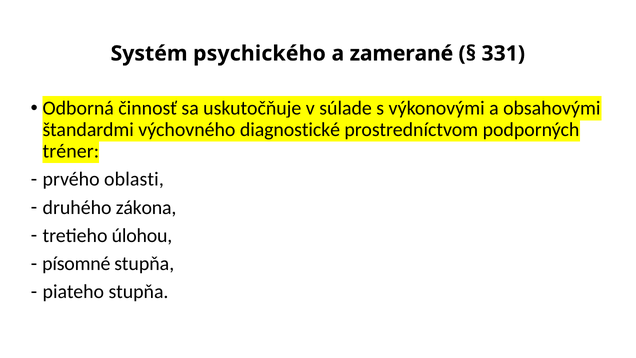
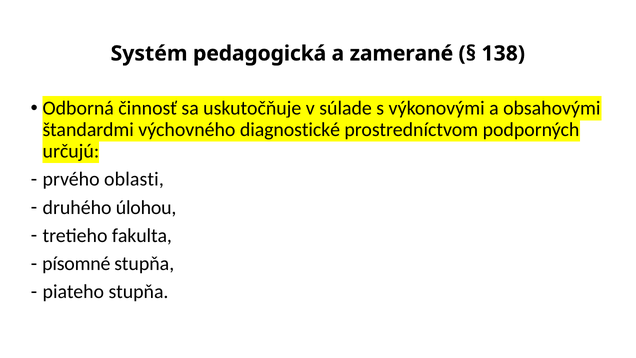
psychického: psychického -> pedagogická
331: 331 -> 138
tréner: tréner -> určujú
zákona: zákona -> úlohou
úlohou: úlohou -> fakulta
